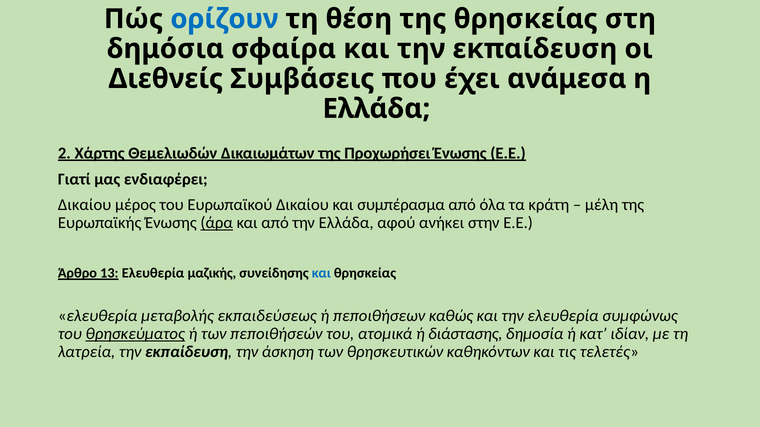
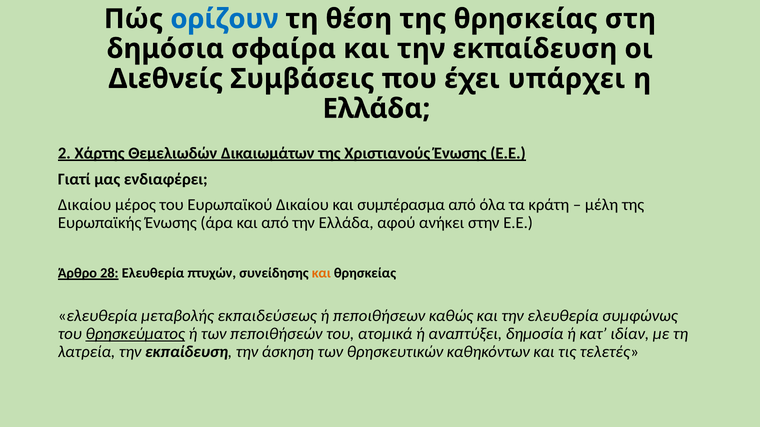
ανάμεσα: ανάμεσα -> υπάρχει
Προχωρήσει: Προχωρήσει -> Χριστιανούς
άρα underline: present -> none
13: 13 -> 28
μαζικής: μαζικής -> πτυχών
και at (321, 274) colour: blue -> orange
διάστασης: διάστασης -> αναπτύξει
